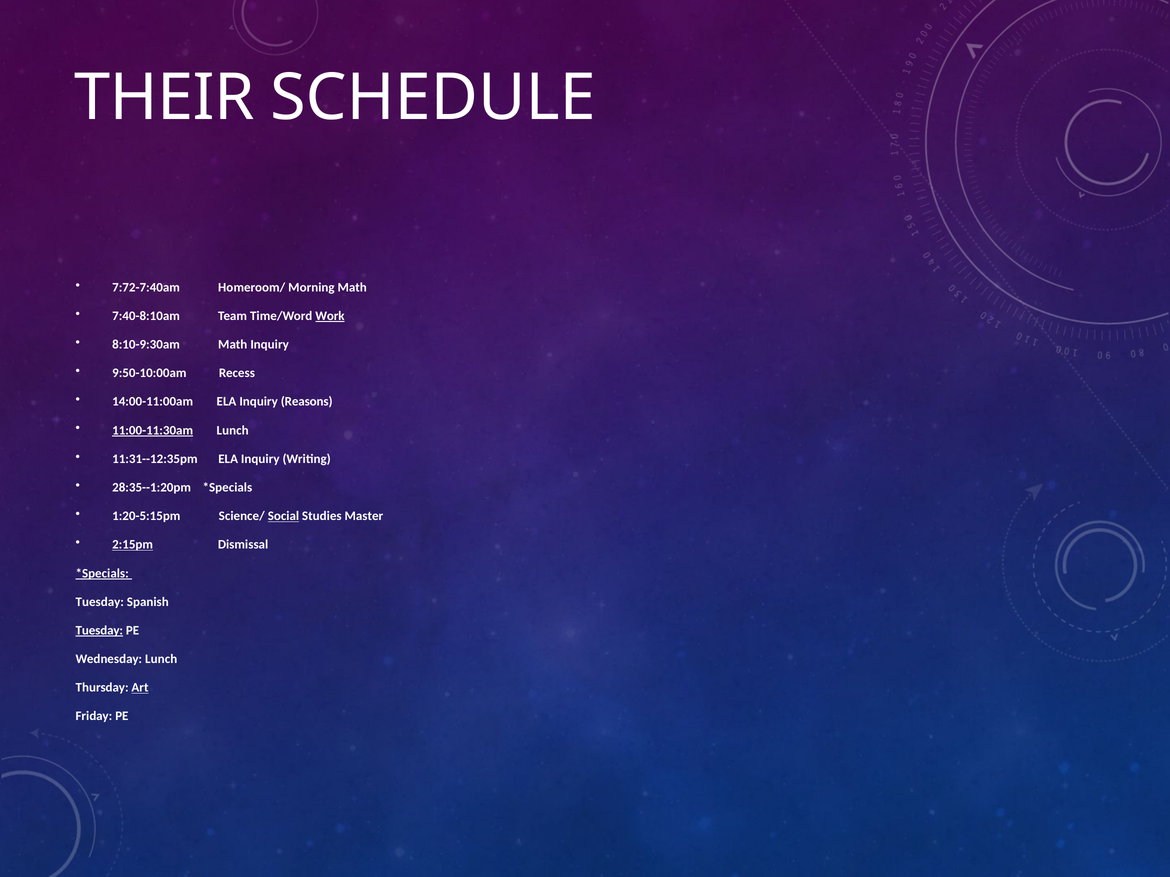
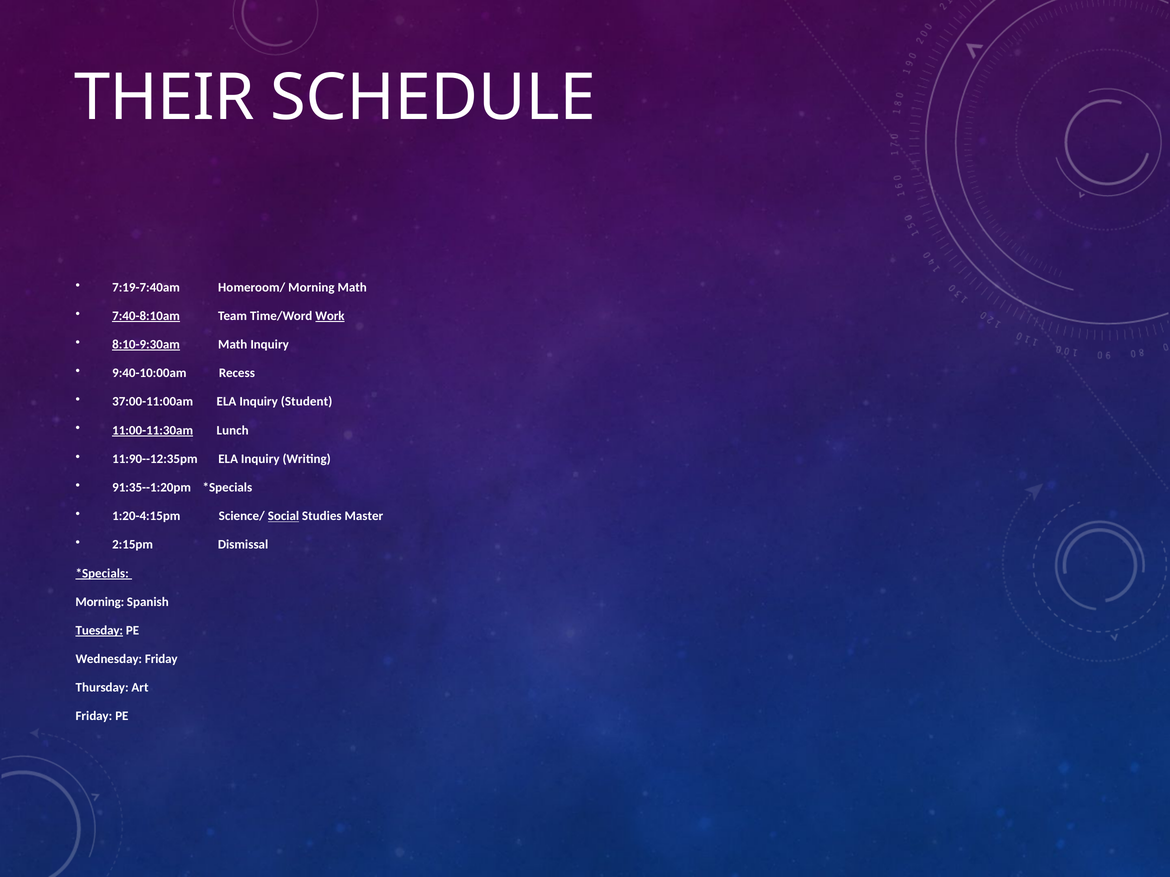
7:72-7:40am: 7:72-7:40am -> 7:19-7:40am
7:40-8:10am underline: none -> present
8:10-9:30am underline: none -> present
9:50-10:00am: 9:50-10:00am -> 9:40-10:00am
14:00-11:00am: 14:00-11:00am -> 37:00-11:00am
Reasons: Reasons -> Student
11:31--12:35pm: 11:31--12:35pm -> 11:90--12:35pm
28:35--1:20pm: 28:35--1:20pm -> 91:35--1:20pm
1:20-5:15pm: 1:20-5:15pm -> 1:20-4:15pm
2:15pm underline: present -> none
Tuesday at (100, 602): Tuesday -> Morning
Wednesday Lunch: Lunch -> Friday
Art underline: present -> none
